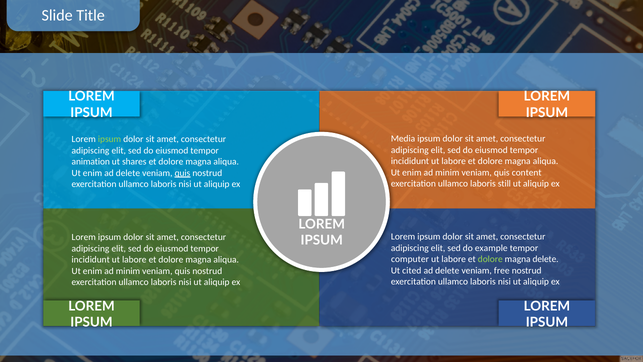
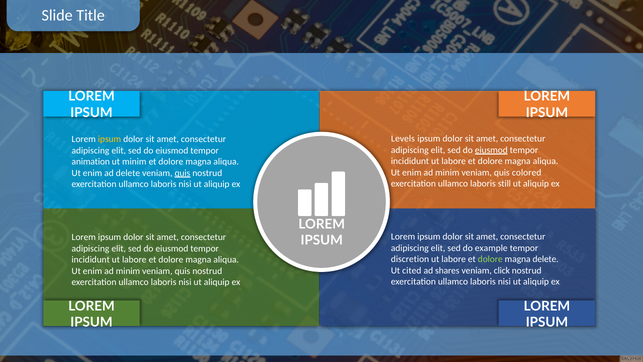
Media: Media -> Levels
ipsum at (110, 139) colour: light green -> yellow
eiusmod at (491, 150) underline: none -> present
ut shares: shares -> minim
content: content -> colored
computer: computer -> discretion
delete at (447, 270): delete -> shares
free: free -> click
